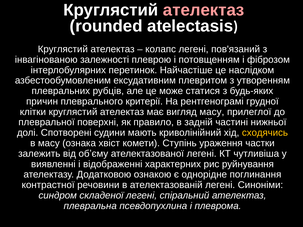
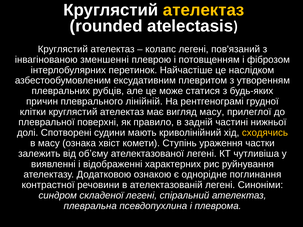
ателектаз at (204, 10) colour: pink -> yellow
залежності: залежності -> зменшенні
критерії: критерії -> лінійній
